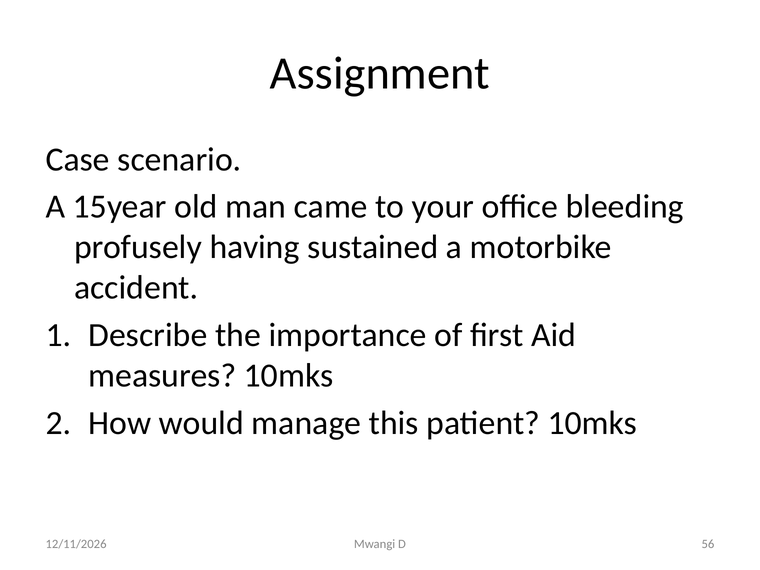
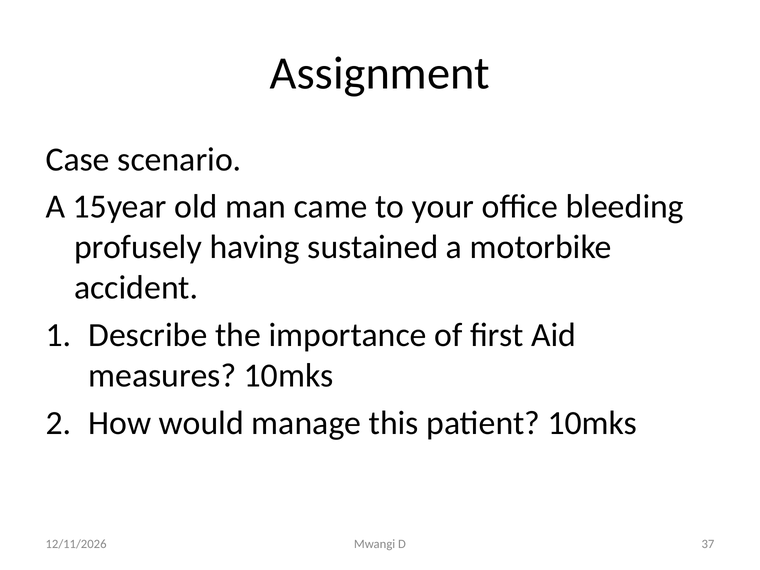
56: 56 -> 37
